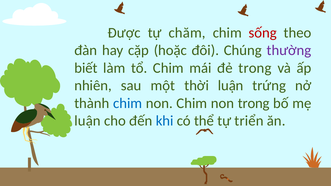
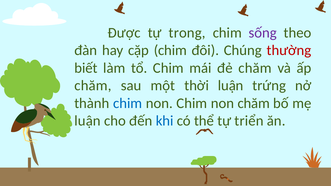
chăm: chăm -> trong
sống colour: red -> purple
cặp hoặc: hoặc -> chim
thường colour: purple -> red
đẻ trong: trong -> chăm
nhiên at (93, 86): nhiên -> chăm
non trong: trong -> chăm
